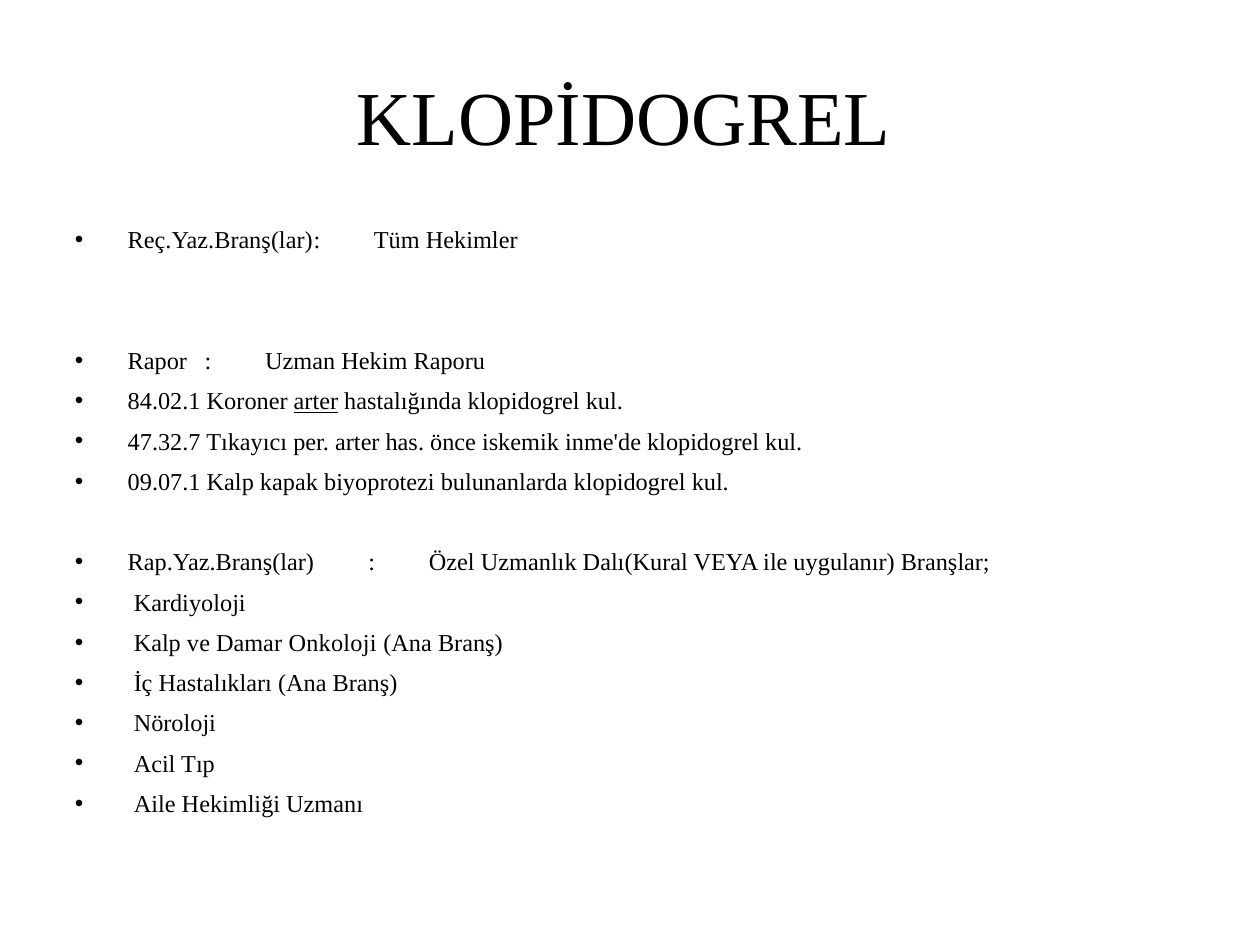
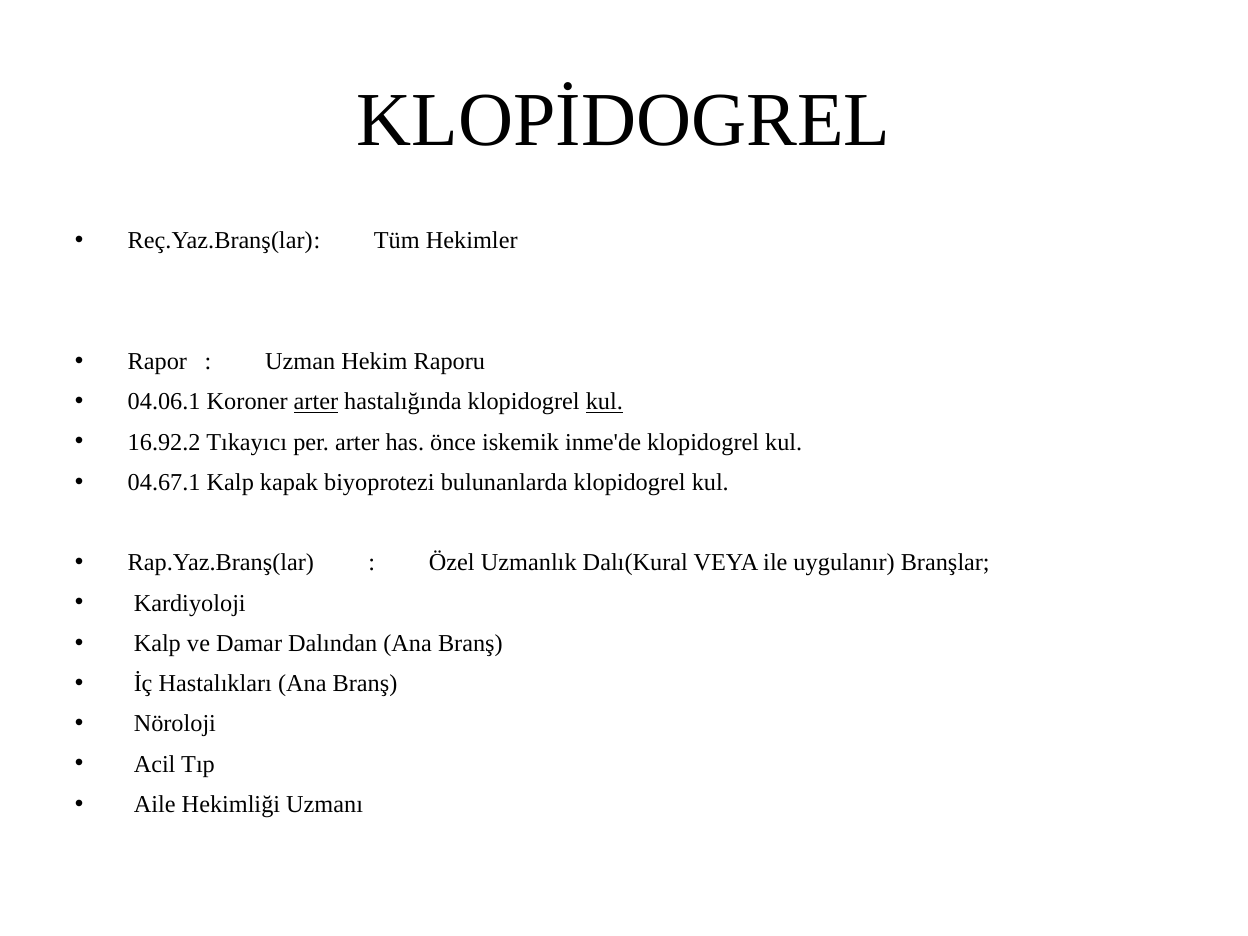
84.02.1: 84.02.1 -> 04.06.1
kul at (604, 402) underline: none -> present
47.32.7: 47.32.7 -> 16.92.2
09.07.1: 09.07.1 -> 04.67.1
Onkoloji: Onkoloji -> Dalından
